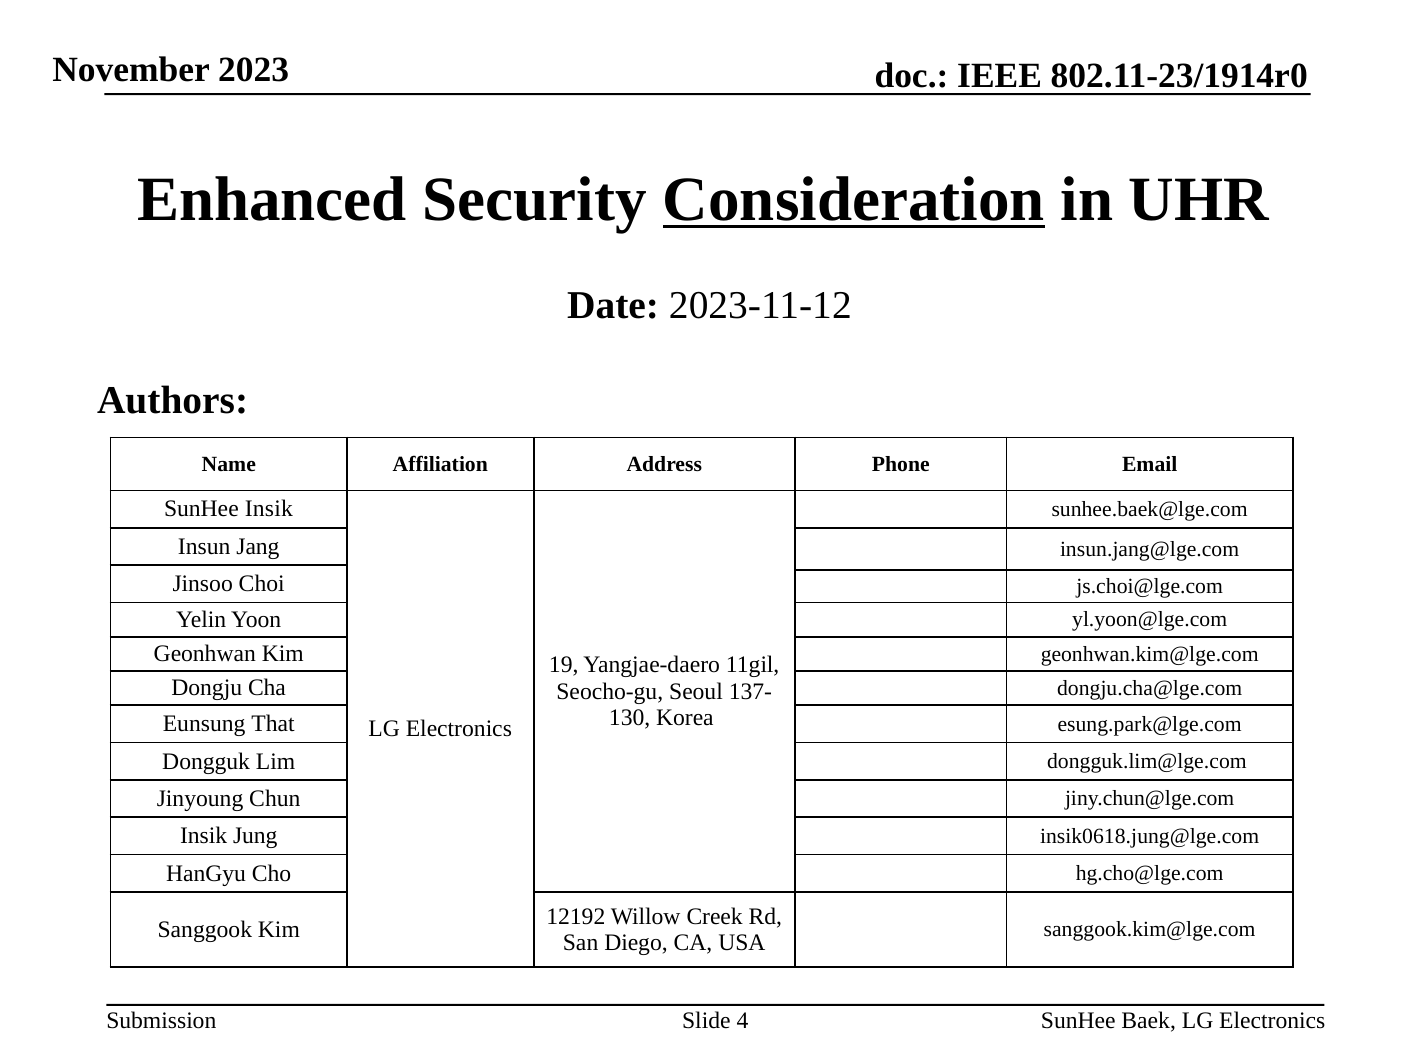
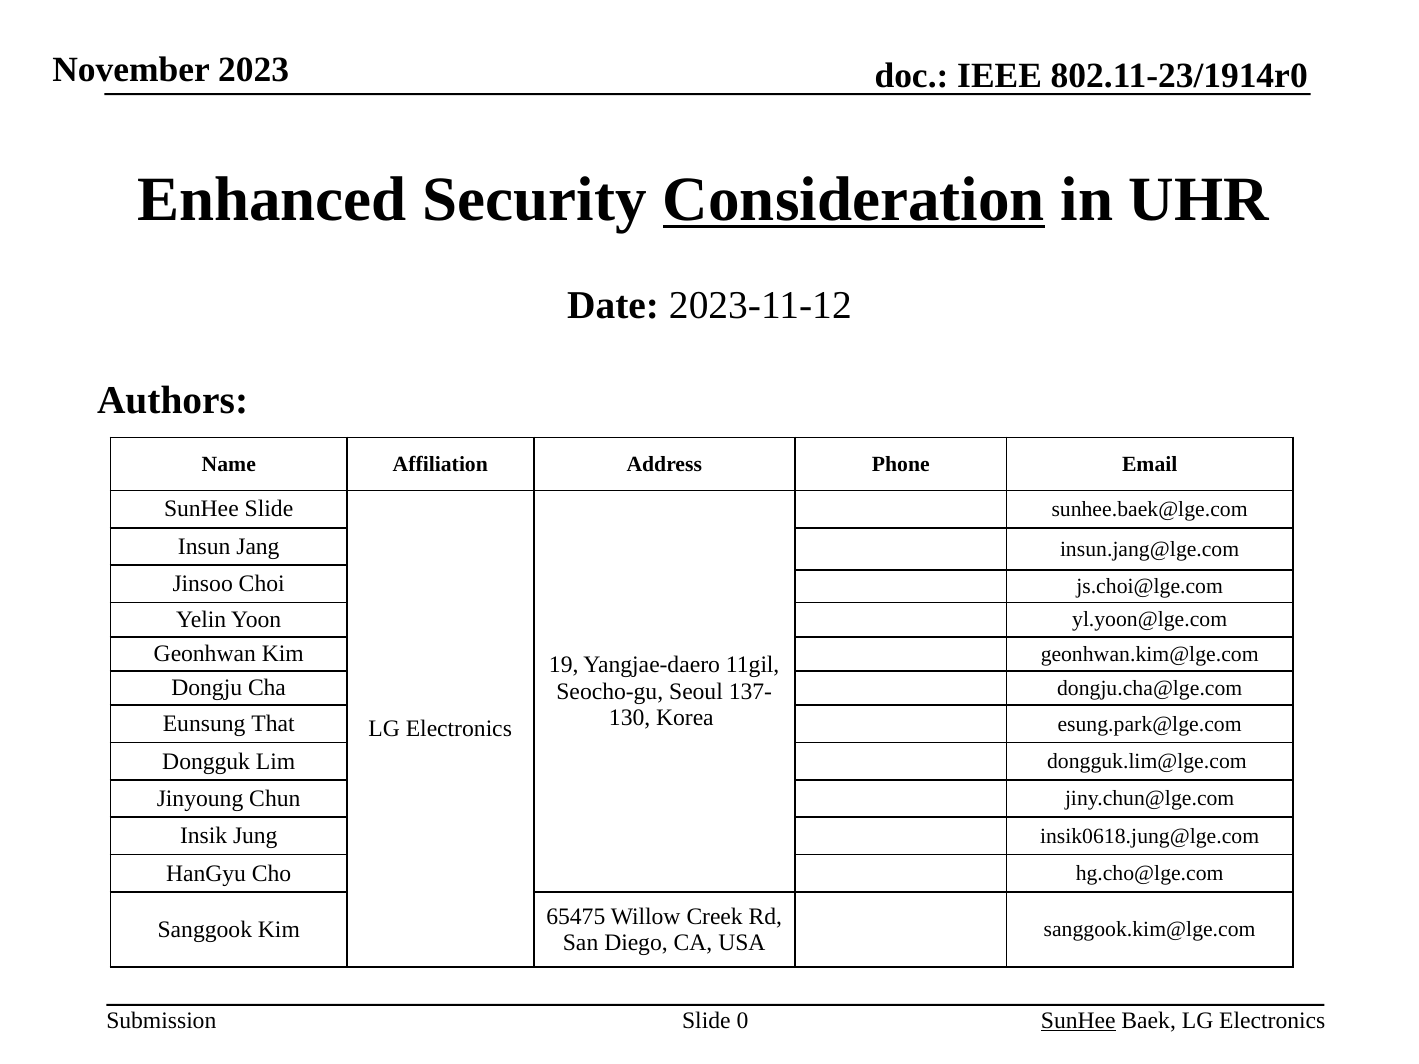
SunHee Insik: Insik -> Slide
12192: 12192 -> 65475
4: 4 -> 0
SunHee at (1078, 1021) underline: none -> present
